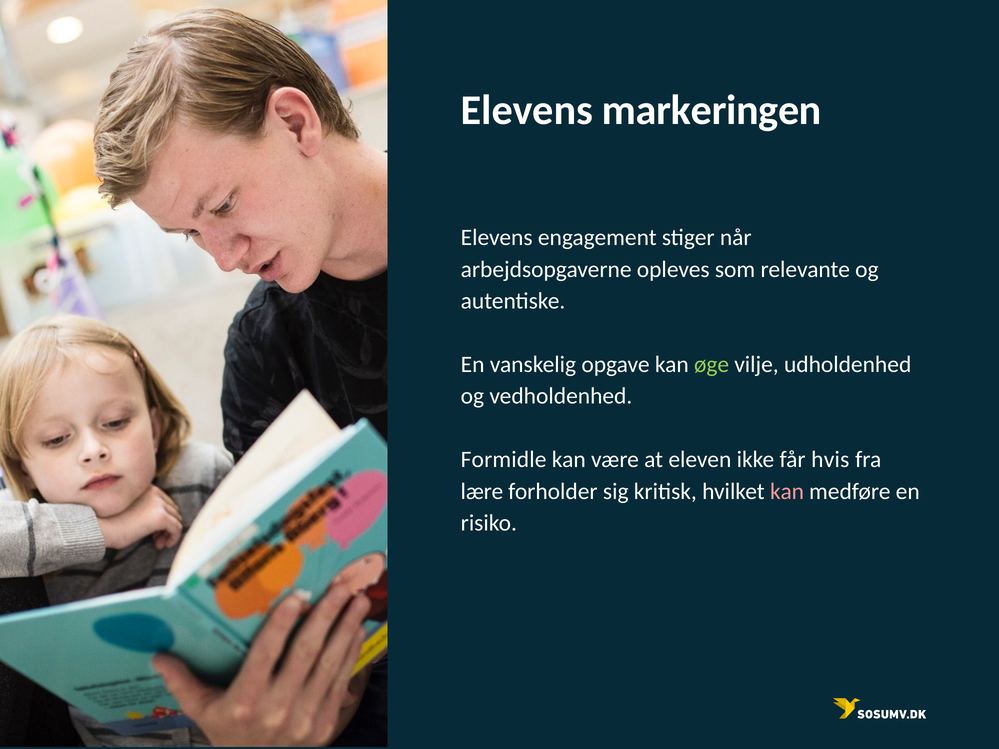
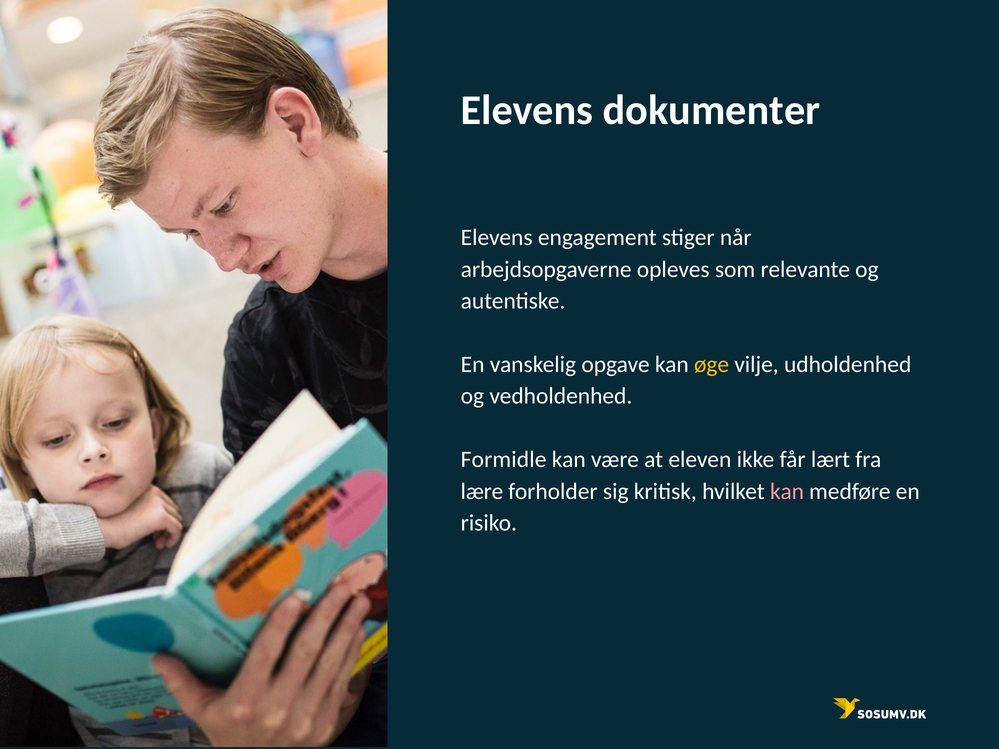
markeringen: markeringen -> dokumenter
øge colour: light green -> yellow
hvis: hvis -> lært
